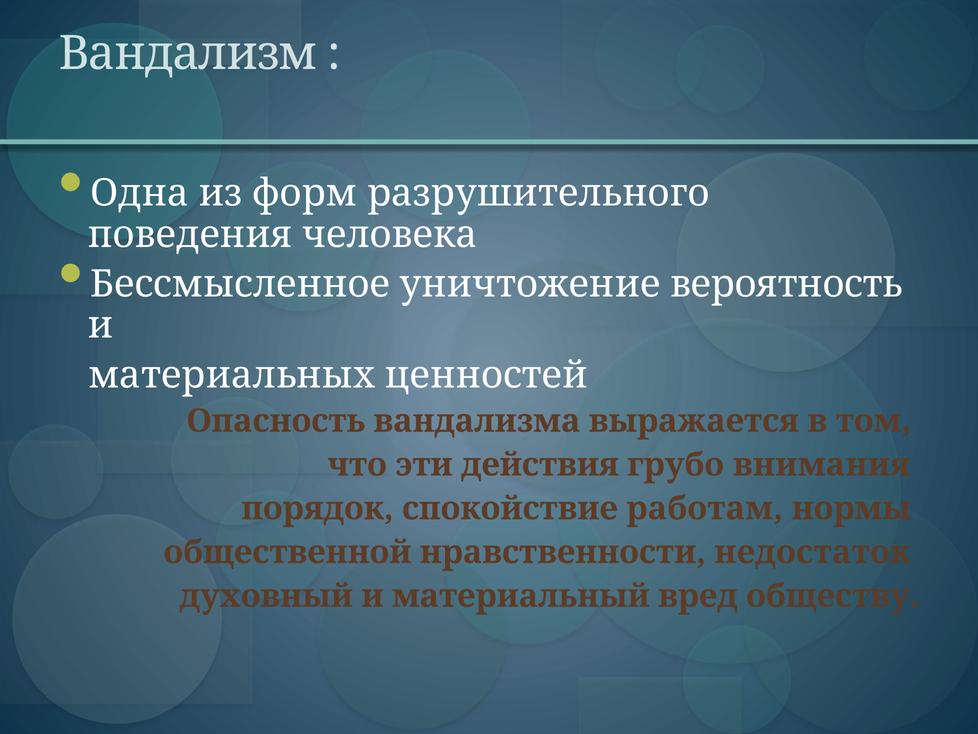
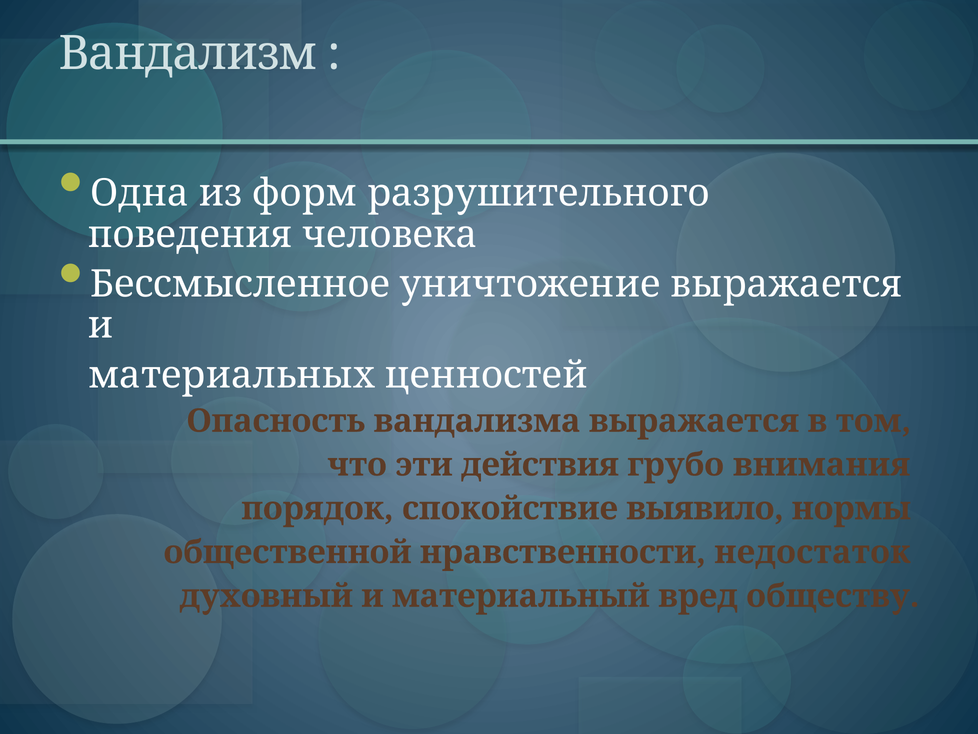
уничтожение вероятность: вероятность -> выражается
работам: работам -> выявило
